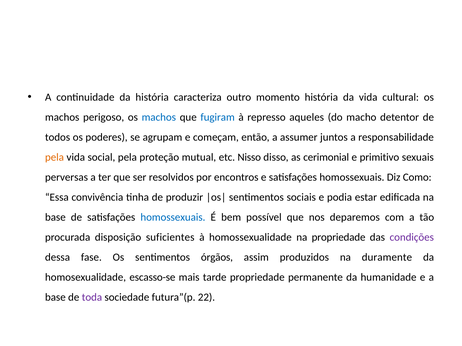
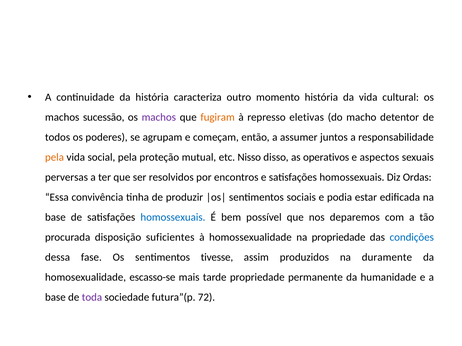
perigoso: perigoso -> sucessão
machos at (159, 117) colour: blue -> purple
fugiram colour: blue -> orange
aqueles: aqueles -> eletivas
cerimonial: cerimonial -> operativos
primitivo: primitivo -> aspectos
Como: Como -> Ordas
condições colour: purple -> blue
órgãos: órgãos -> tivesse
22: 22 -> 72
